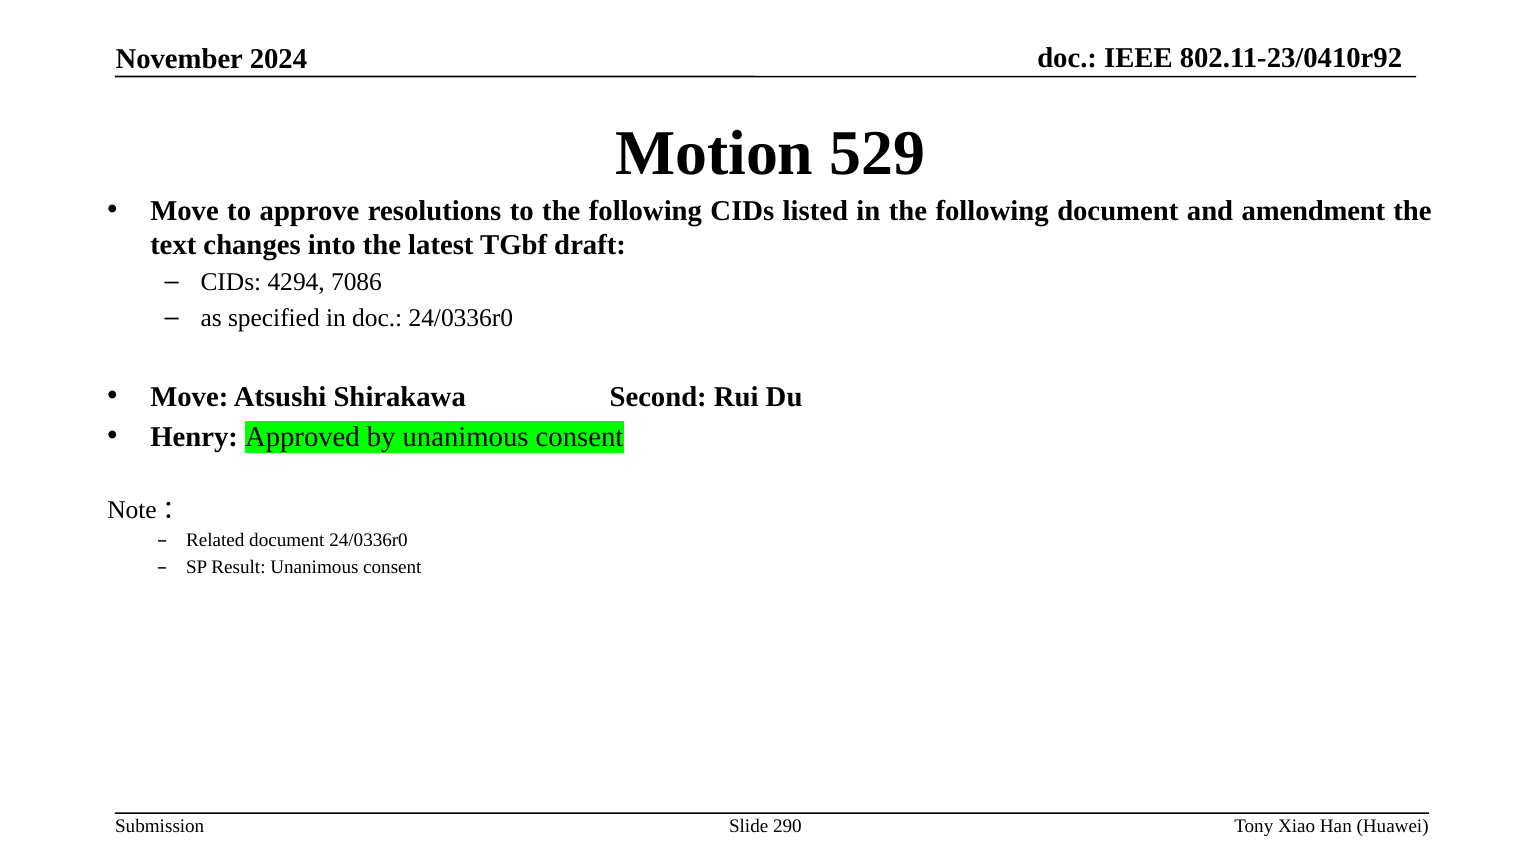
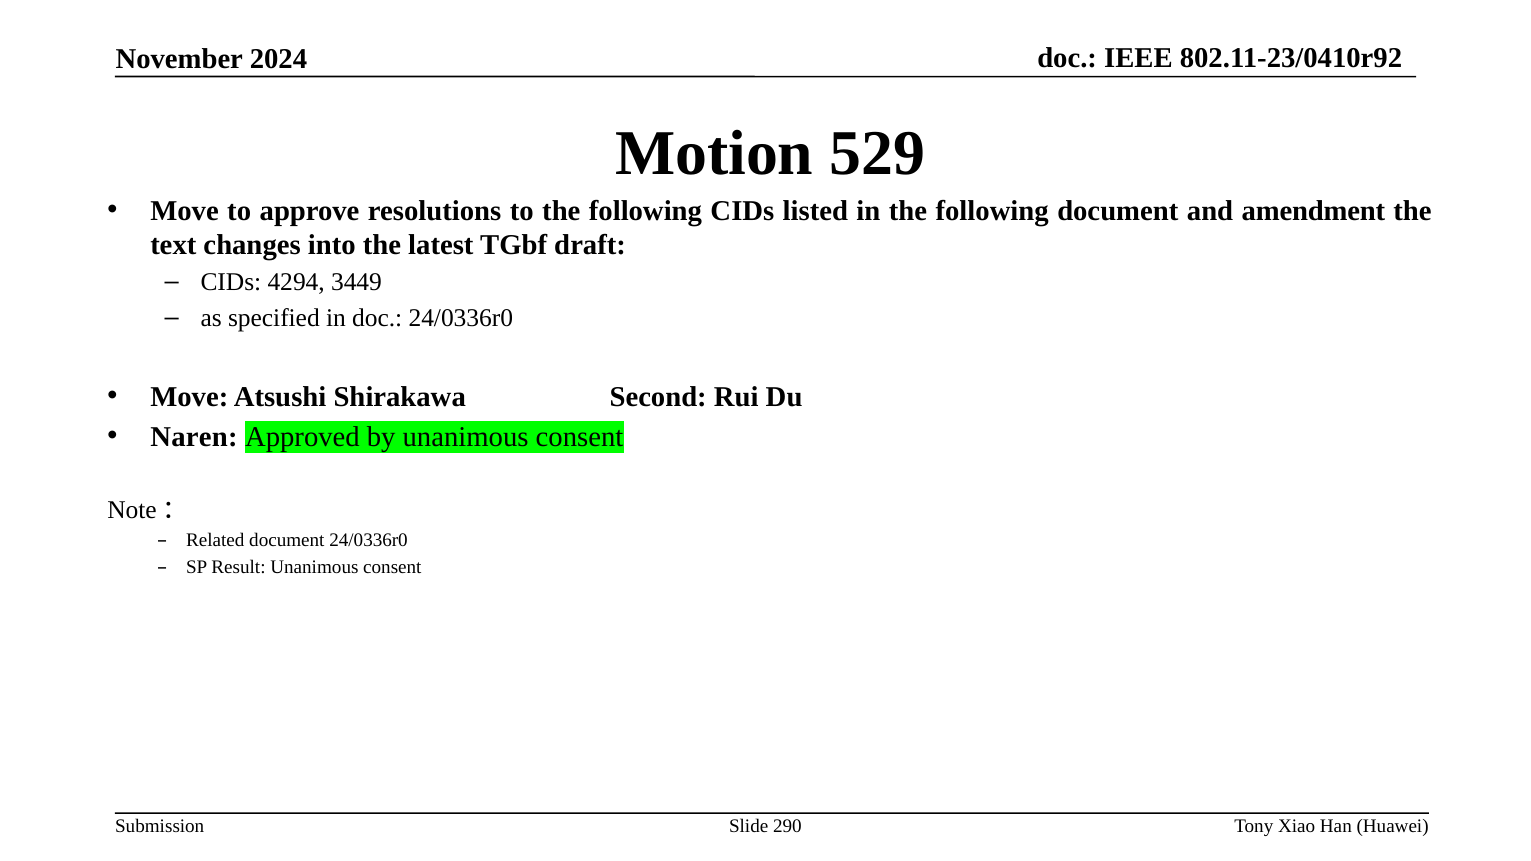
7086: 7086 -> 3449
Henry: Henry -> Naren
